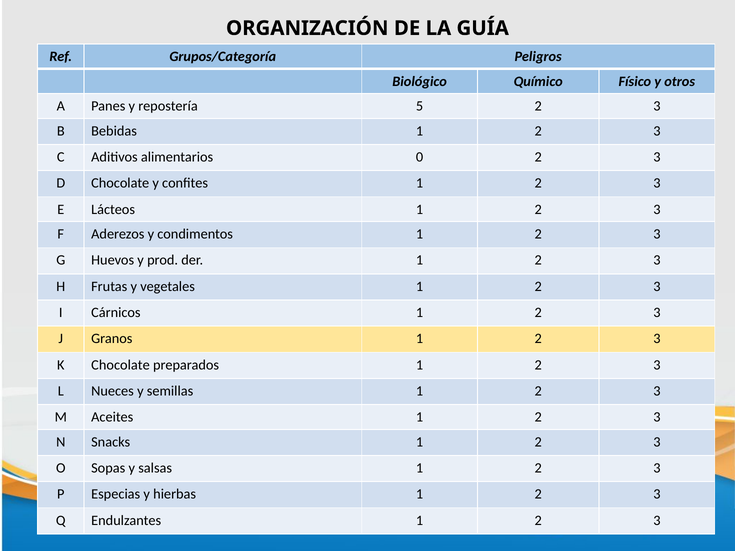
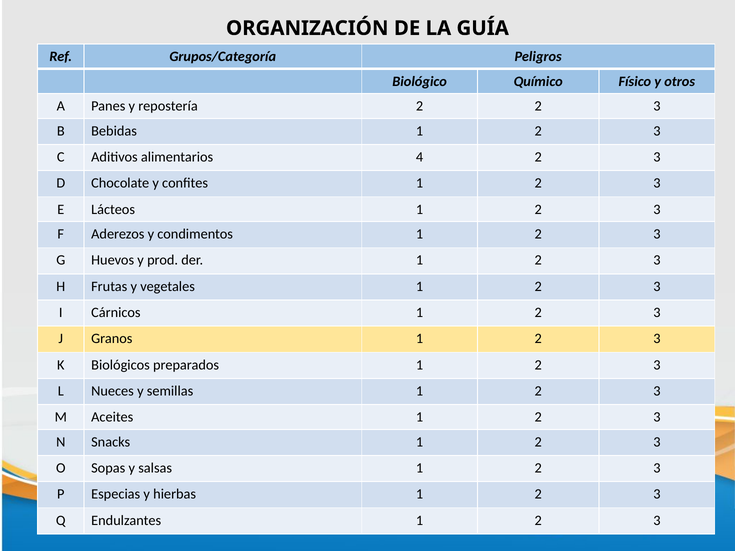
repostería 5: 5 -> 2
0: 0 -> 4
K Chocolate: Chocolate -> Biológicos
